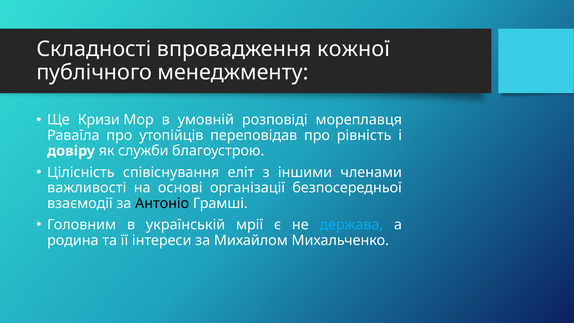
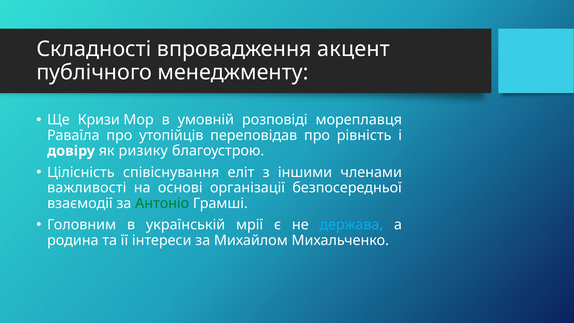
кожної: кожної -> акцент
служби: служби -> ризику
Антоніо colour: black -> green
